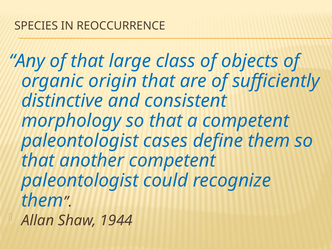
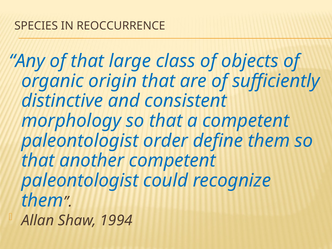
cases: cases -> order
1944: 1944 -> 1994
